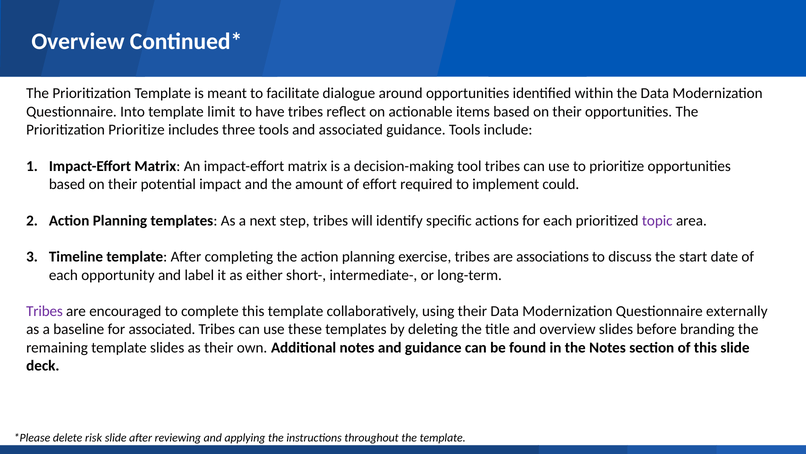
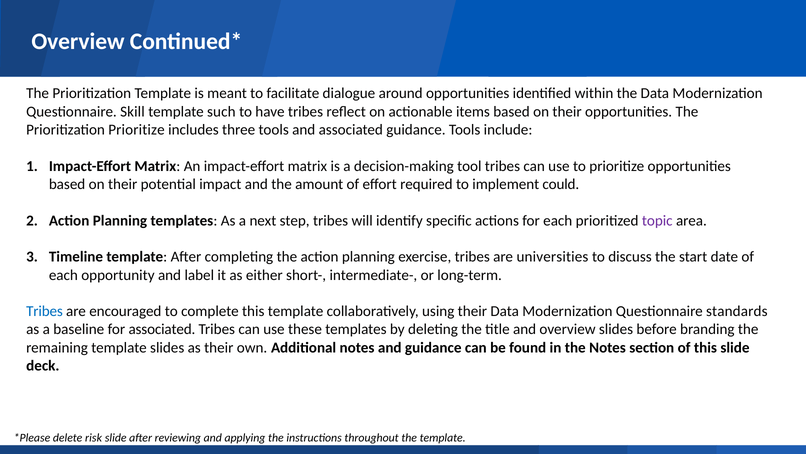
Into: Into -> Skill
limit: limit -> such
associations: associations -> universities
Tribes at (44, 311) colour: purple -> blue
externally: externally -> standards
